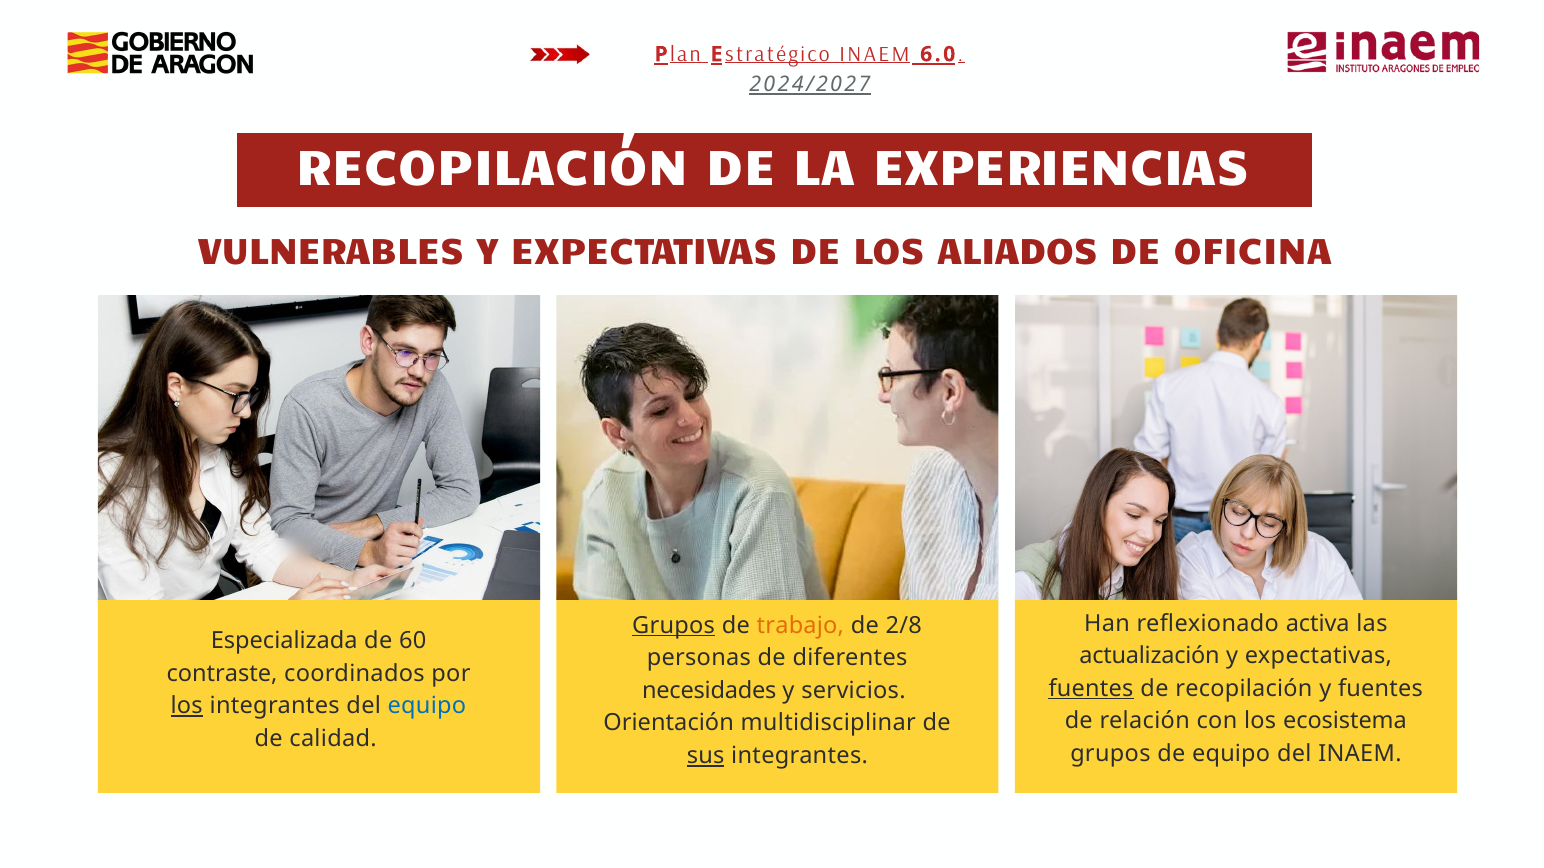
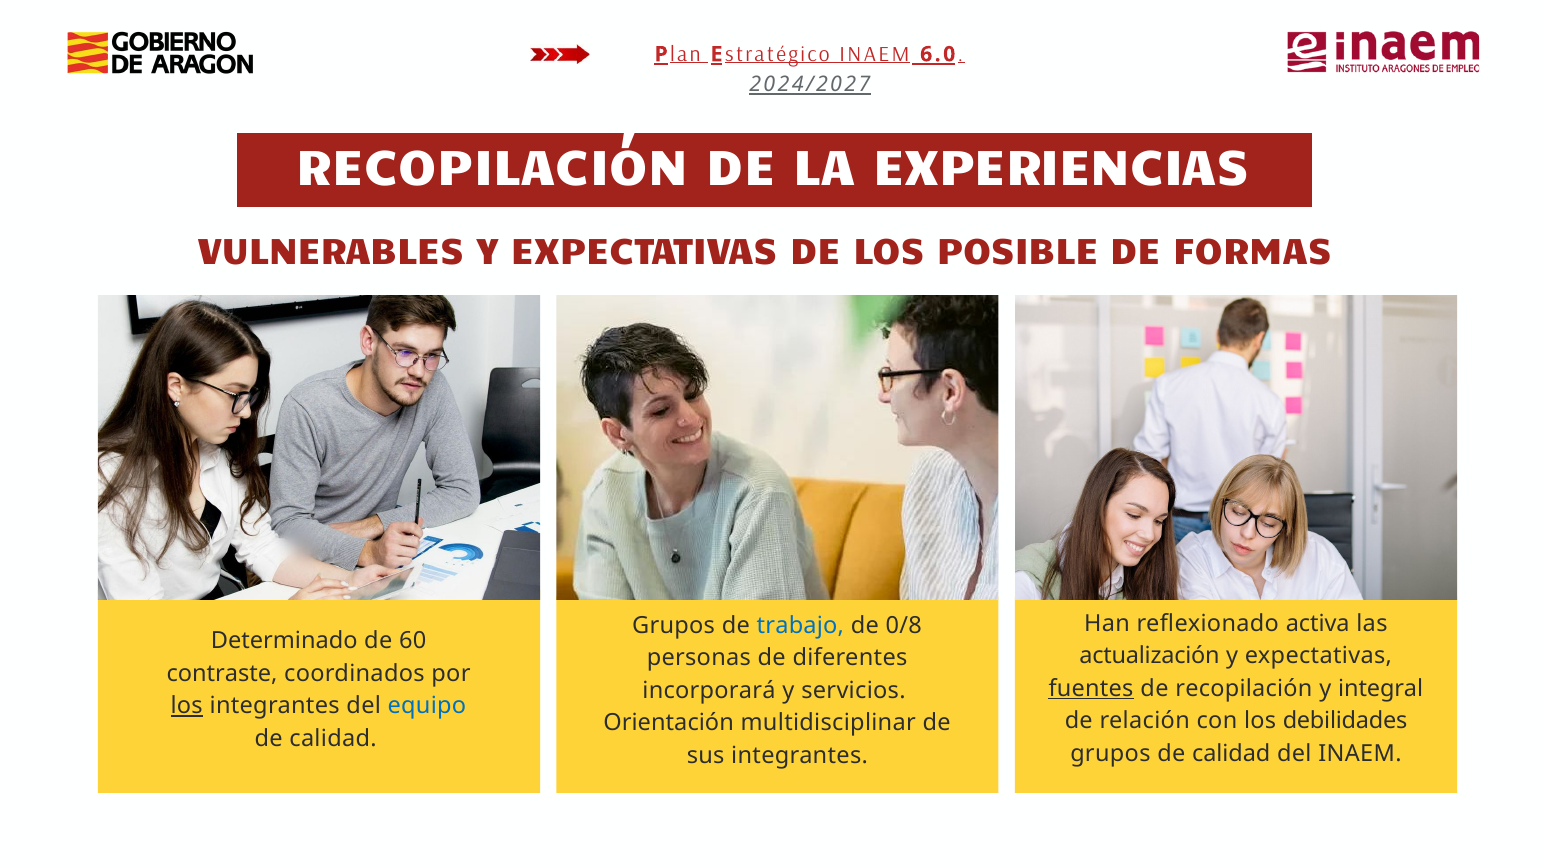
ALIADOS: ALIADOS -> POSIBLE
OFICINA: OFICINA -> FORMAS
Grupos at (674, 626) underline: present -> none
trabajo colour: orange -> blue
2/8: 2/8 -> 0/8
Especializada: Especializada -> Determinado
y fuentes: fuentes -> integral
necesidades: necesidades -> incorporará
ecosistema: ecosistema -> debilidades
grupos de equipo: equipo -> calidad
sus underline: present -> none
